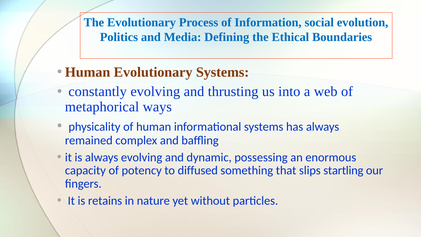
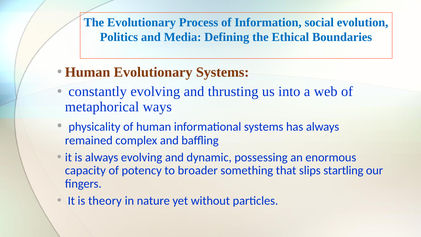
diffused: diffused -> broader
retains: retains -> theory
